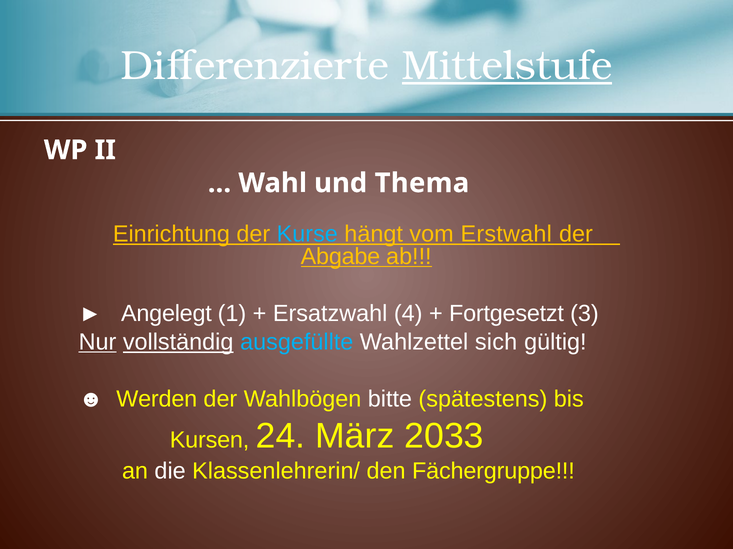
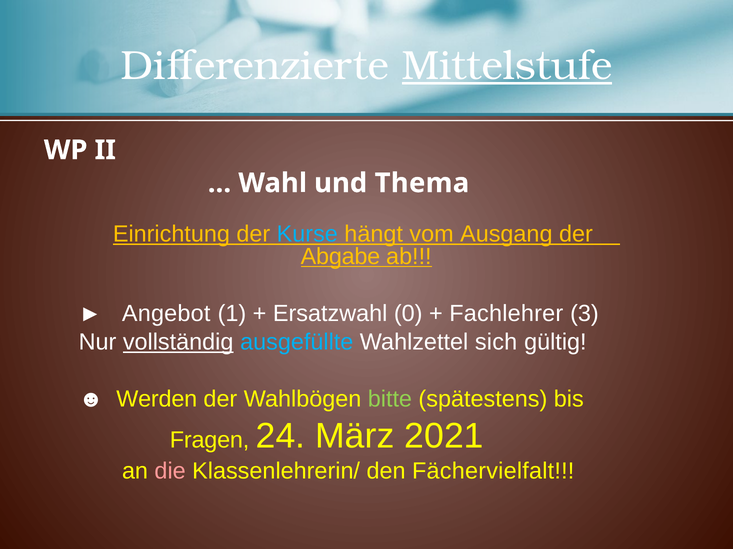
Erstwahl: Erstwahl -> Ausgang
Angelegt: Angelegt -> Angebot
4: 4 -> 0
Fortgesetzt: Fortgesetzt -> Fachlehrer
Nur underline: present -> none
bitte colour: white -> light green
Kursen: Kursen -> Fragen
2033: 2033 -> 2021
die colour: white -> pink
Fächergruppe: Fächergruppe -> Fächervielfalt
